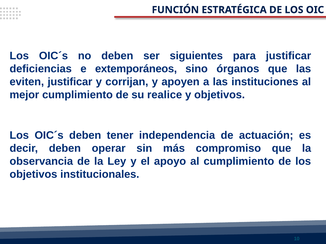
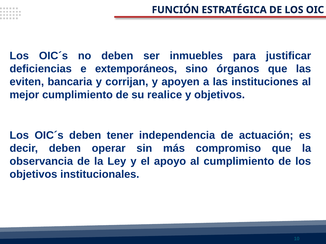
siguientes: siguientes -> inmuebles
eviten justificar: justificar -> bancaria
